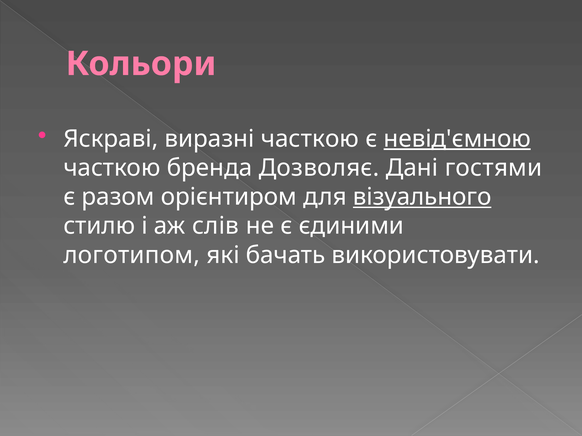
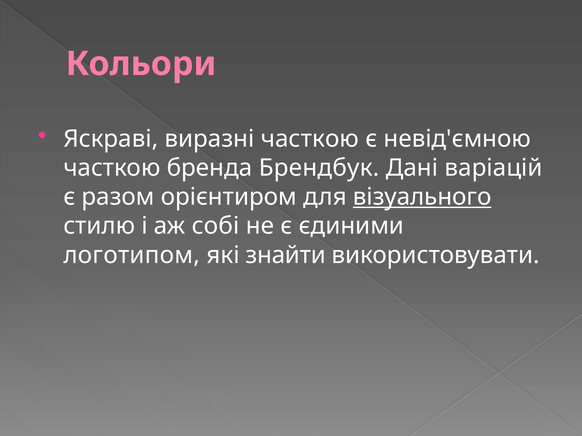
невід'ємною underline: present -> none
Дозволяє: Дозволяє -> Брендбук
гостями: гостями -> варіацій
слів: слів -> собі
бачать: бачать -> знайти
